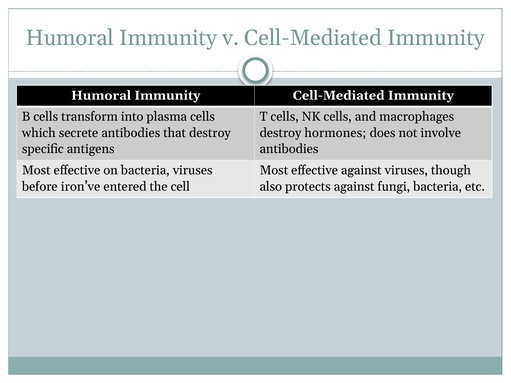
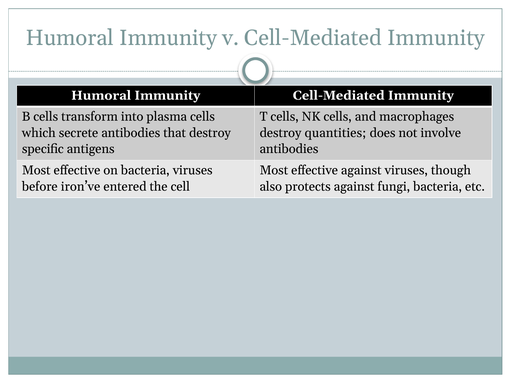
hormones: hormones -> quantities
